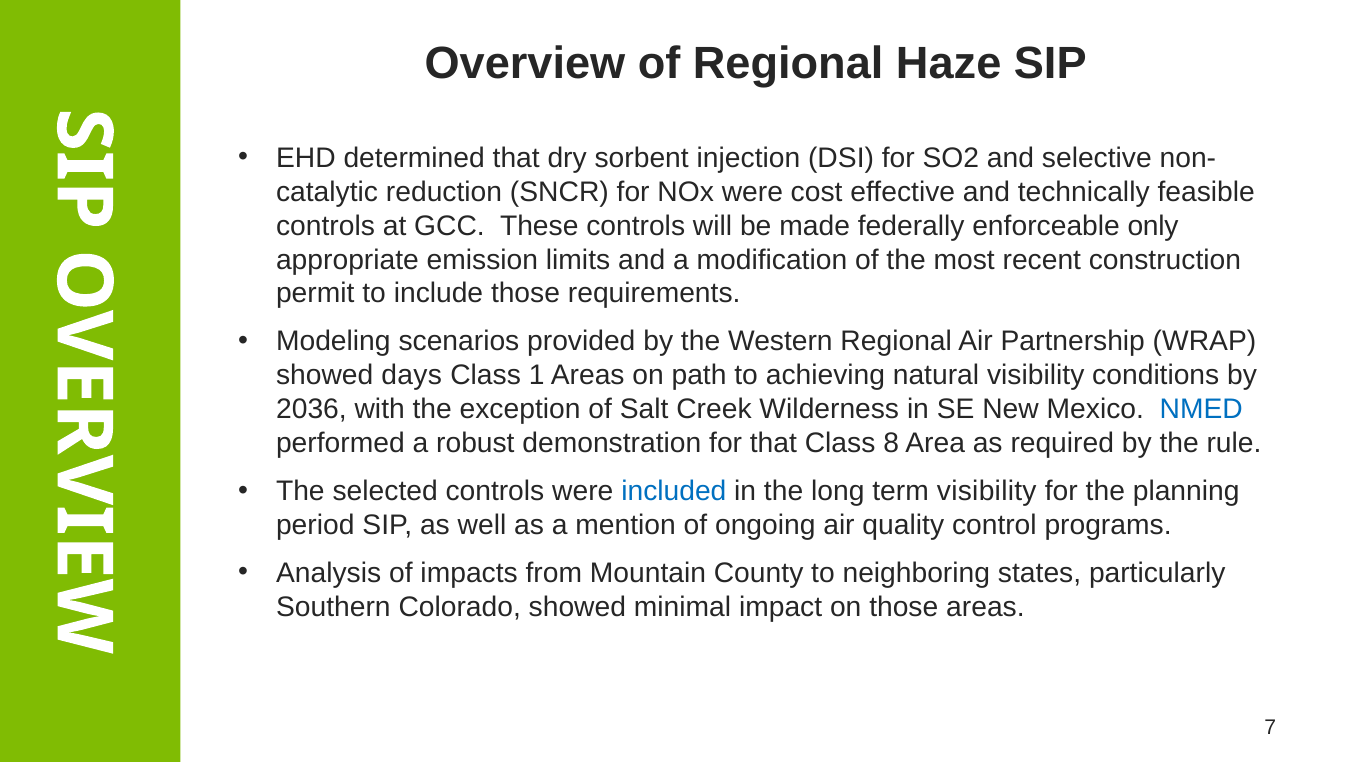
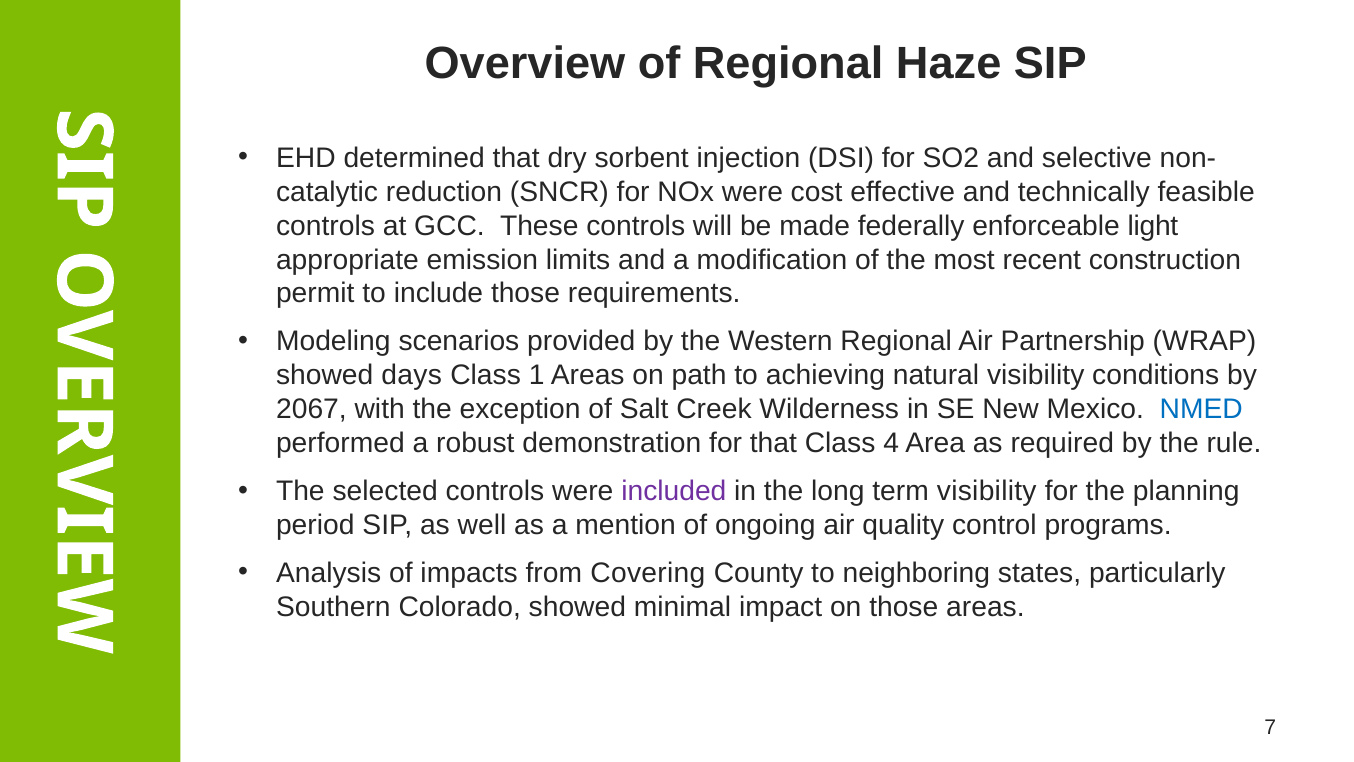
only: only -> light
2036: 2036 -> 2067
8: 8 -> 4
included colour: blue -> purple
Mountain: Mountain -> Covering
